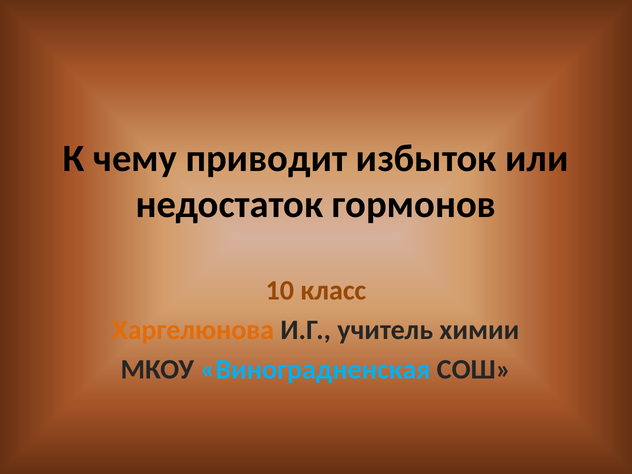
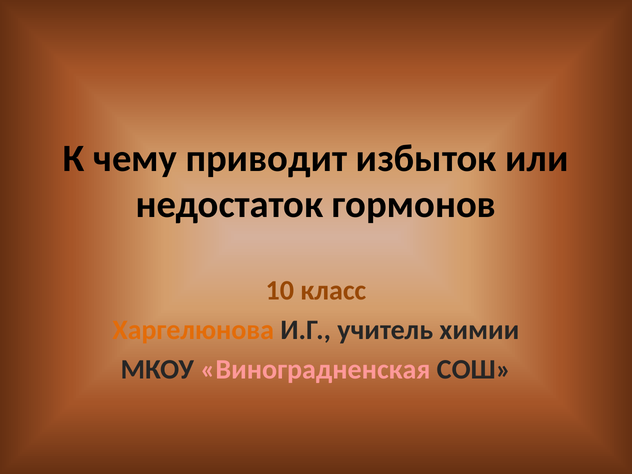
Виноградненская colour: light blue -> pink
